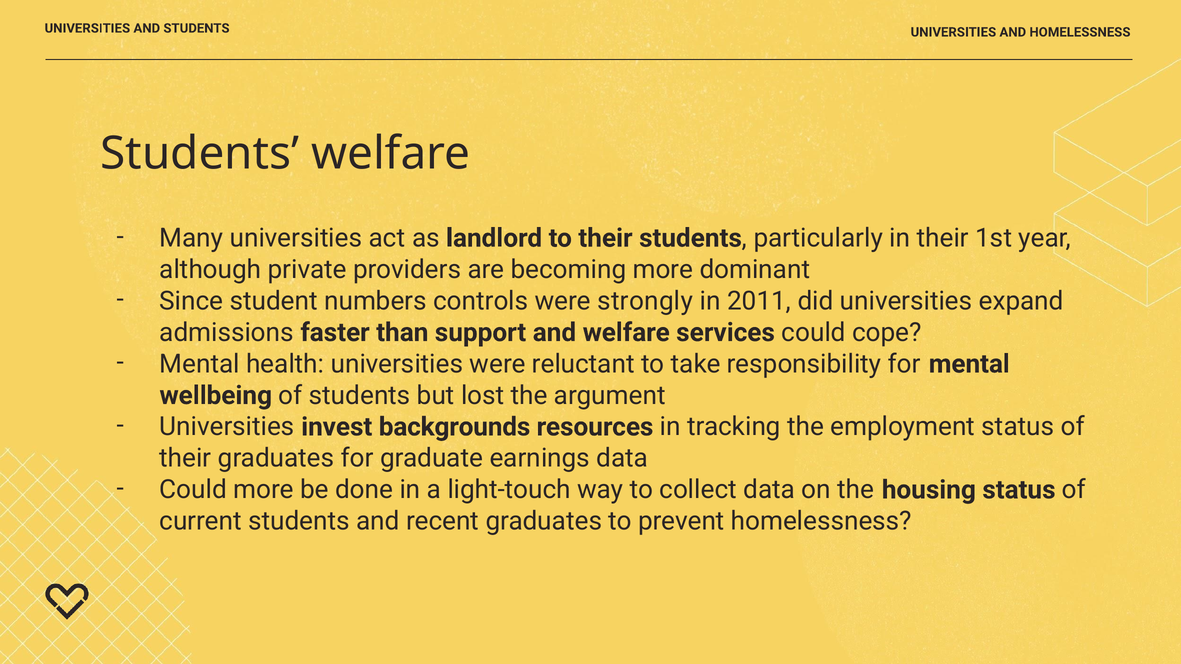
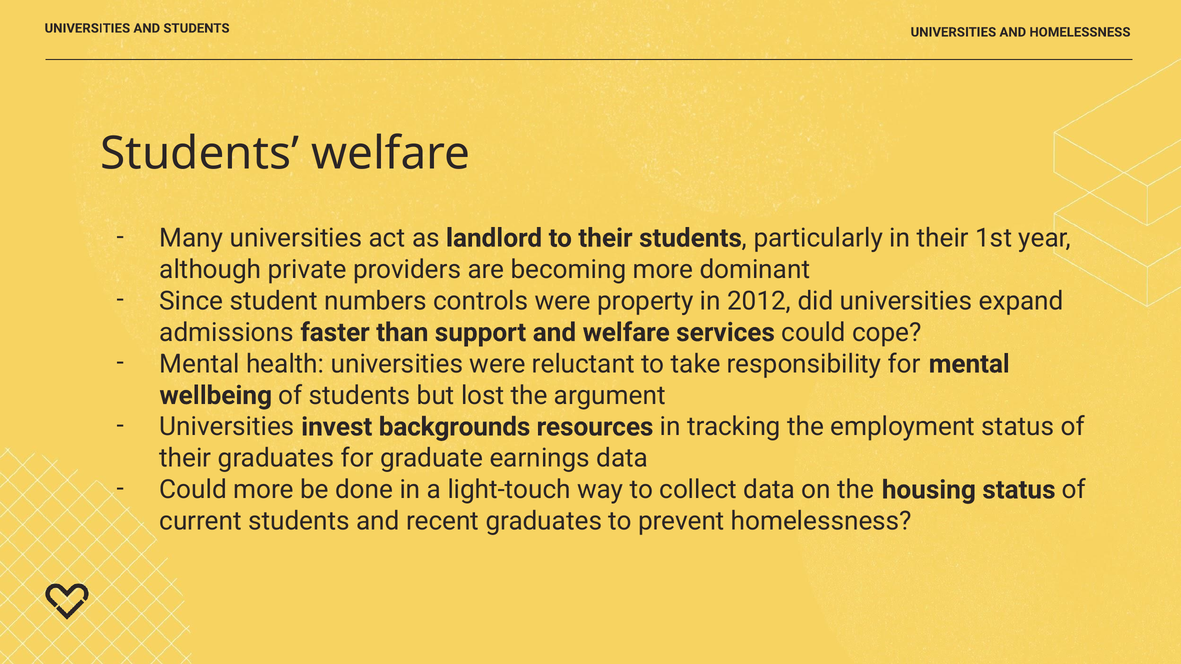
strongly: strongly -> property
2011: 2011 -> 2012
